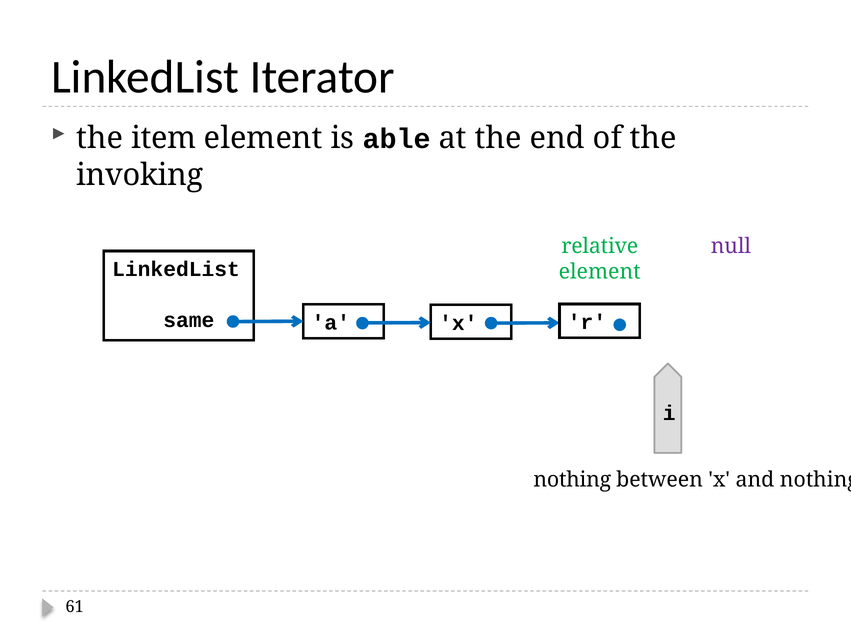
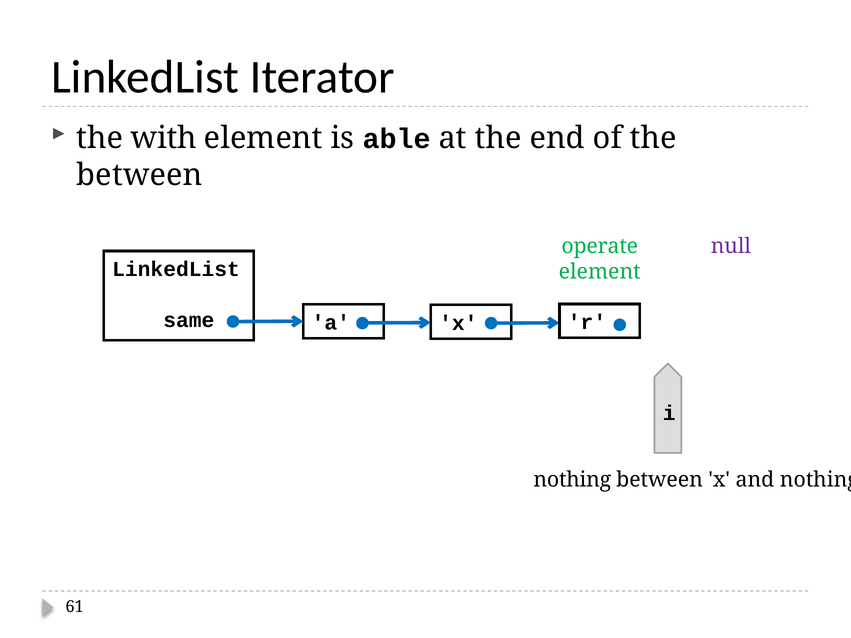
item: item -> with
invoking at (140, 175): invoking -> between
relative: relative -> operate
